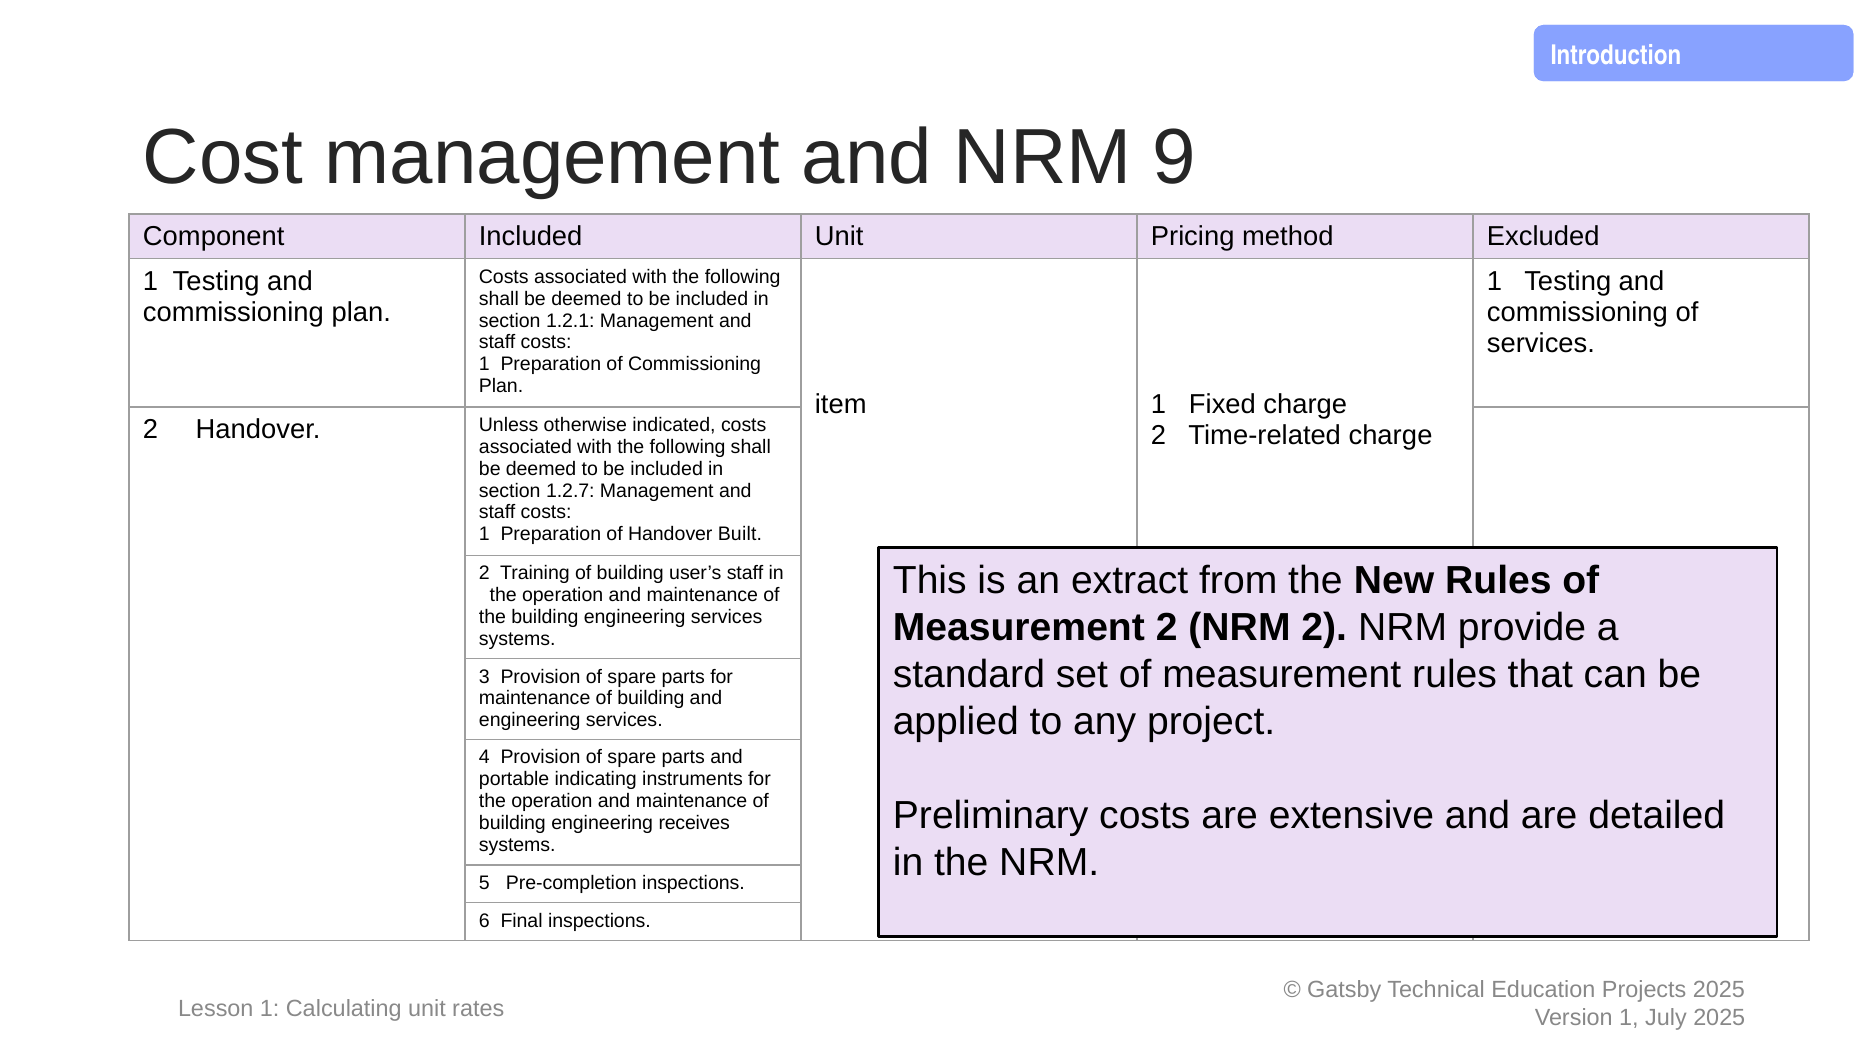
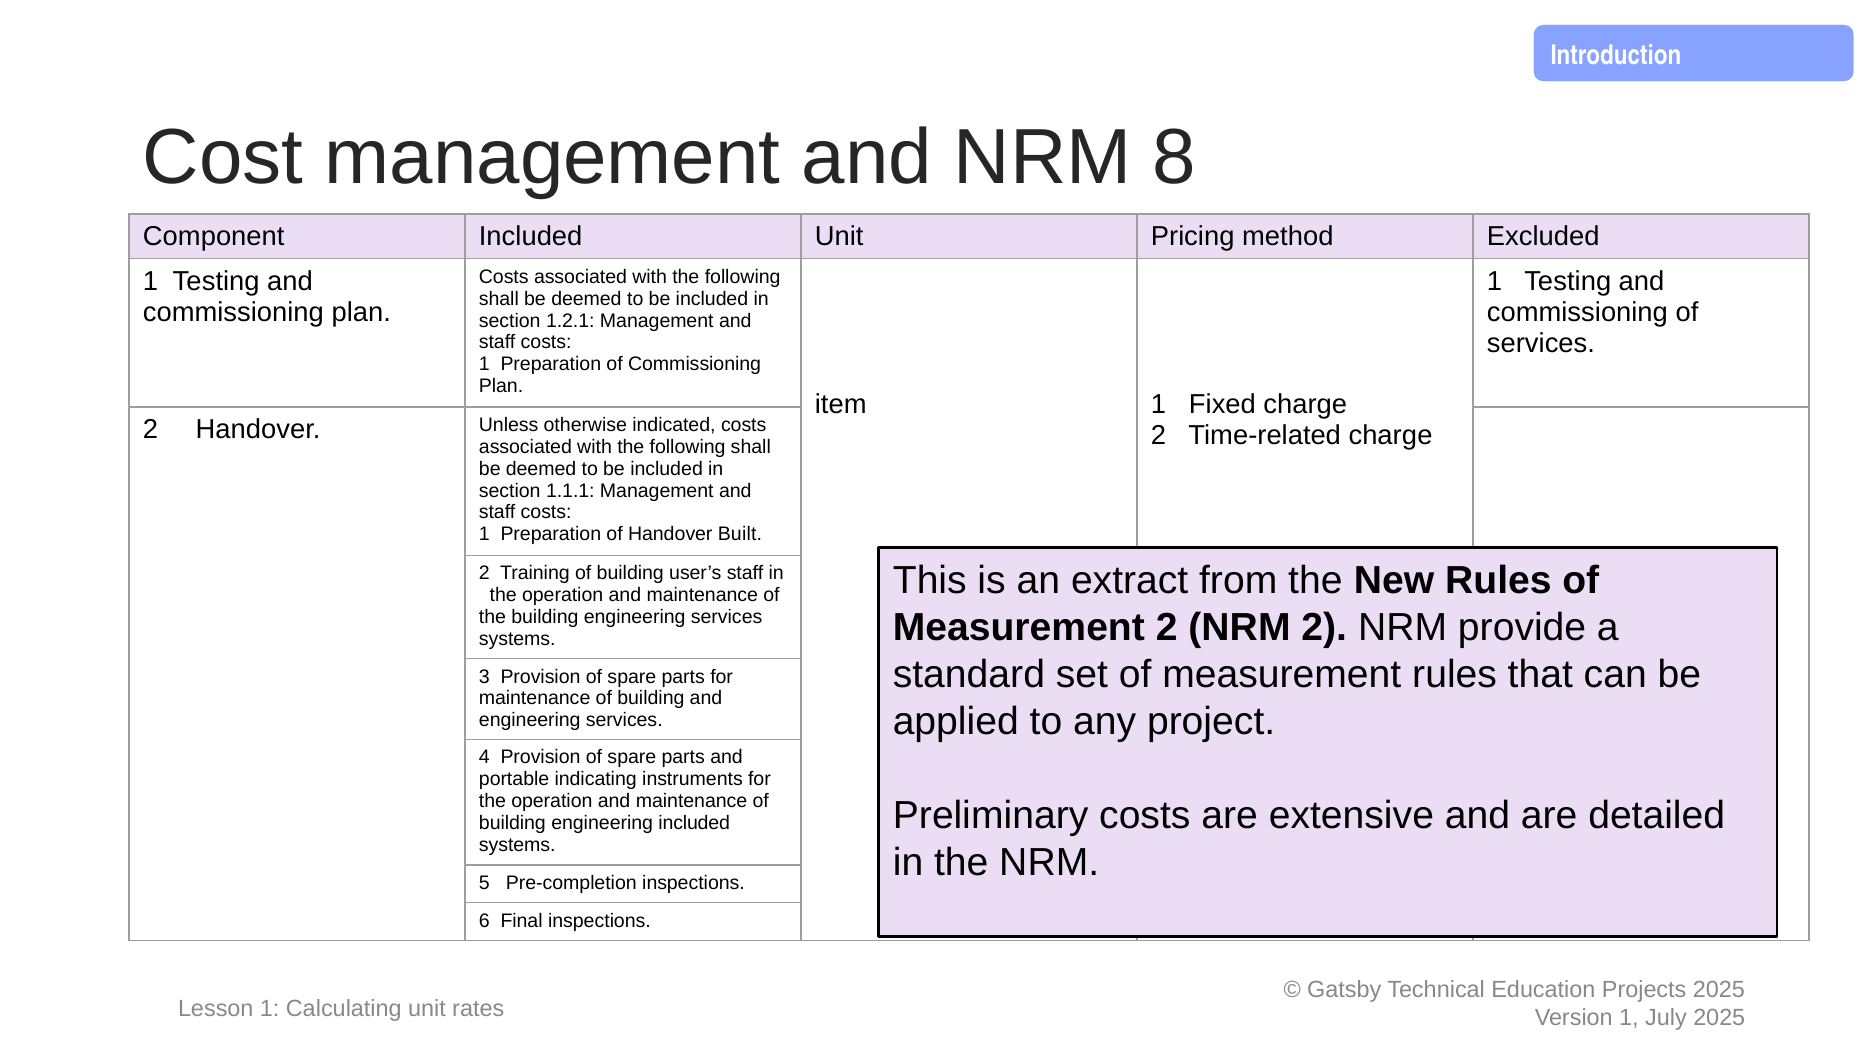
9: 9 -> 8
1.2.7: 1.2.7 -> 1.1.1
engineering receives: receives -> included
